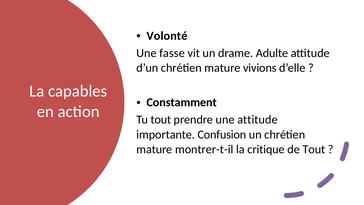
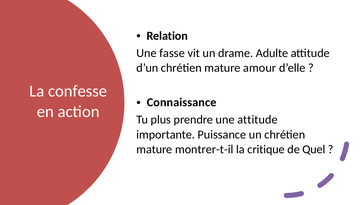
Volonté: Volonté -> Relation
vivions: vivions -> amour
capables: capables -> confesse
Constamment: Constamment -> Connaissance
Tu tout: tout -> plus
Confusion: Confusion -> Puissance
de Tout: Tout -> Quel
